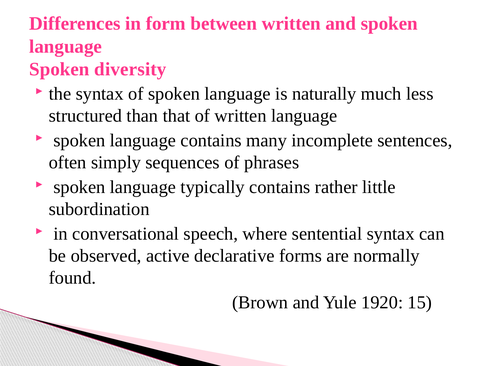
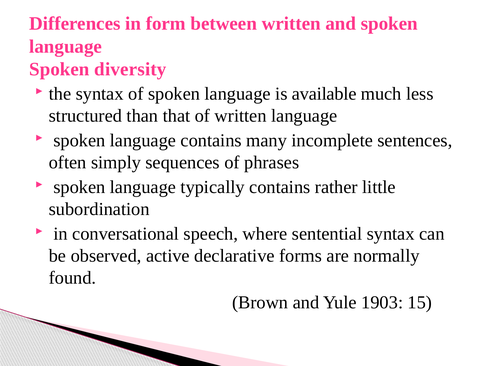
naturally: naturally -> available
1920: 1920 -> 1903
